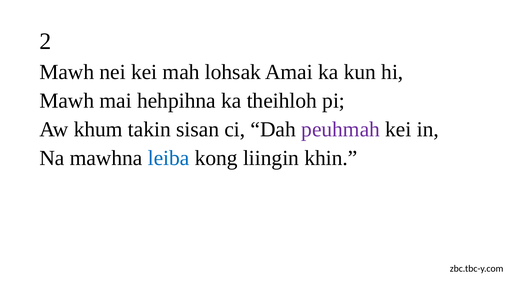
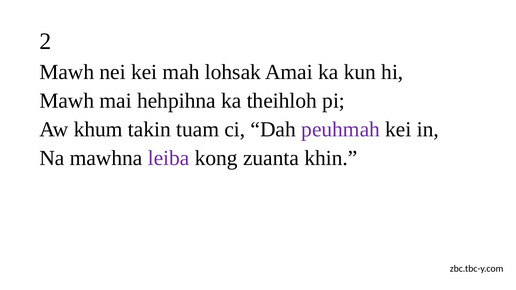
sisan: sisan -> tuam
leiba colour: blue -> purple
liingin: liingin -> zuanta
